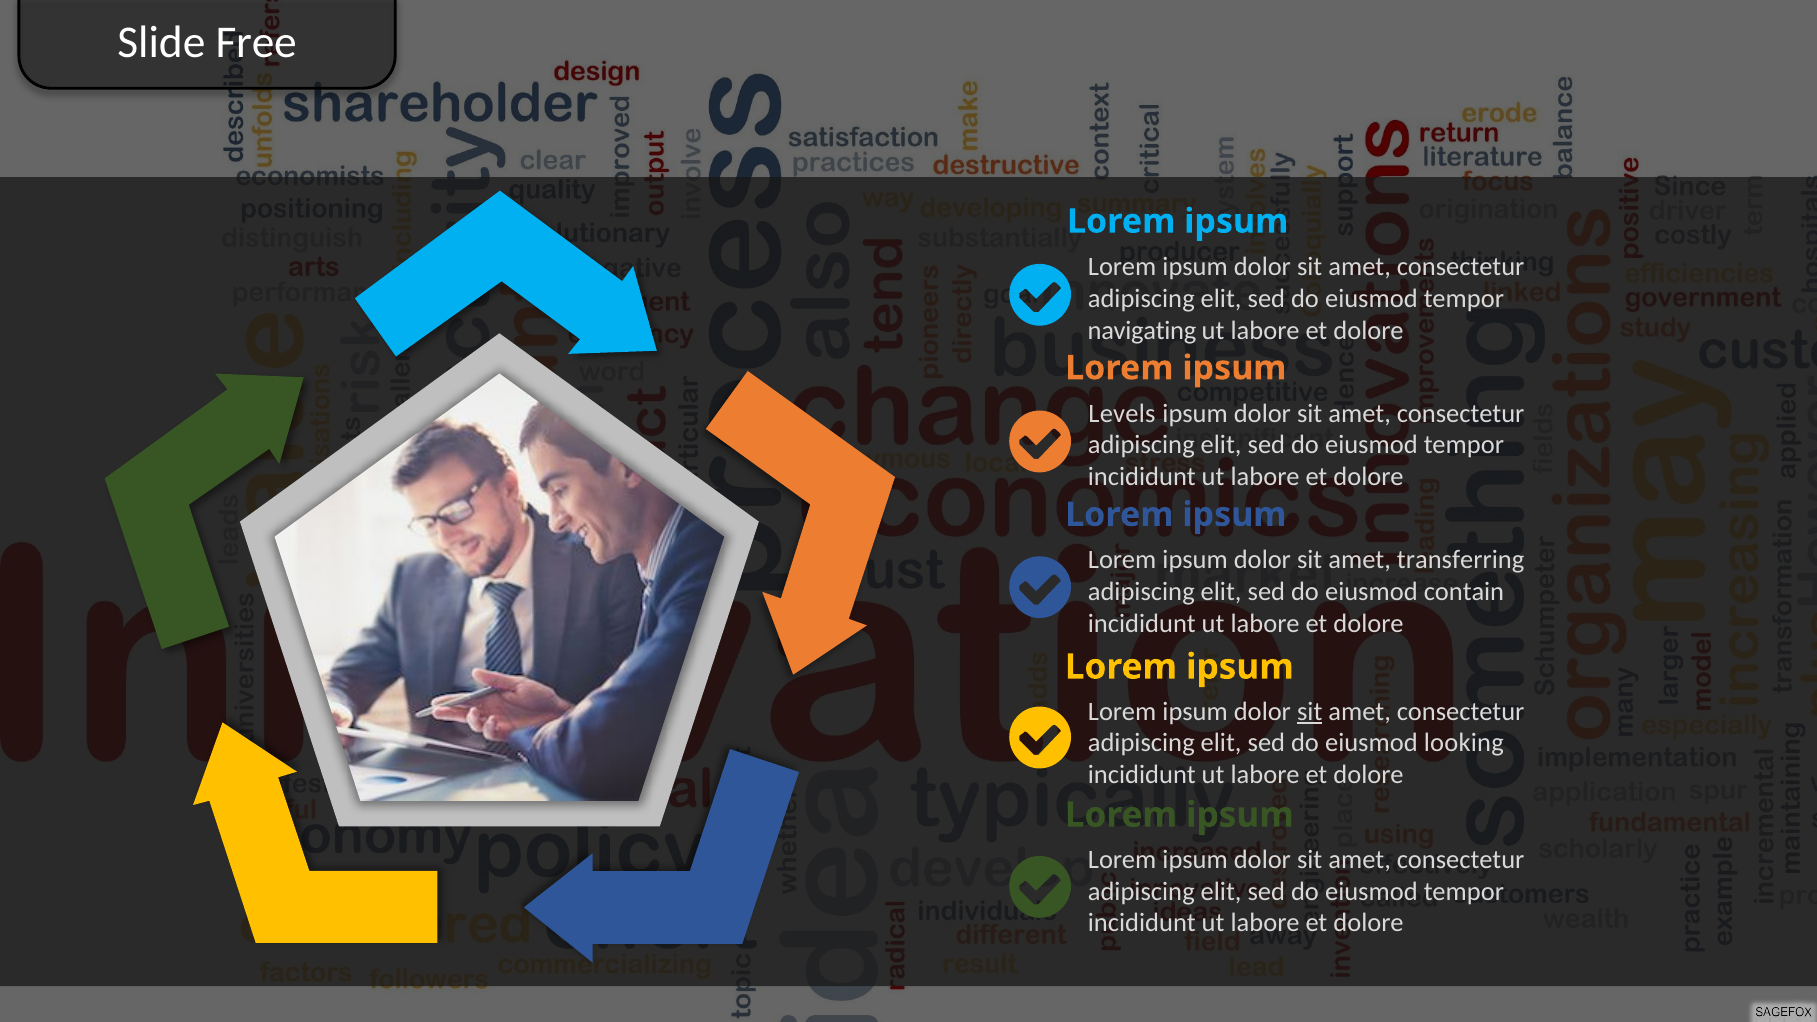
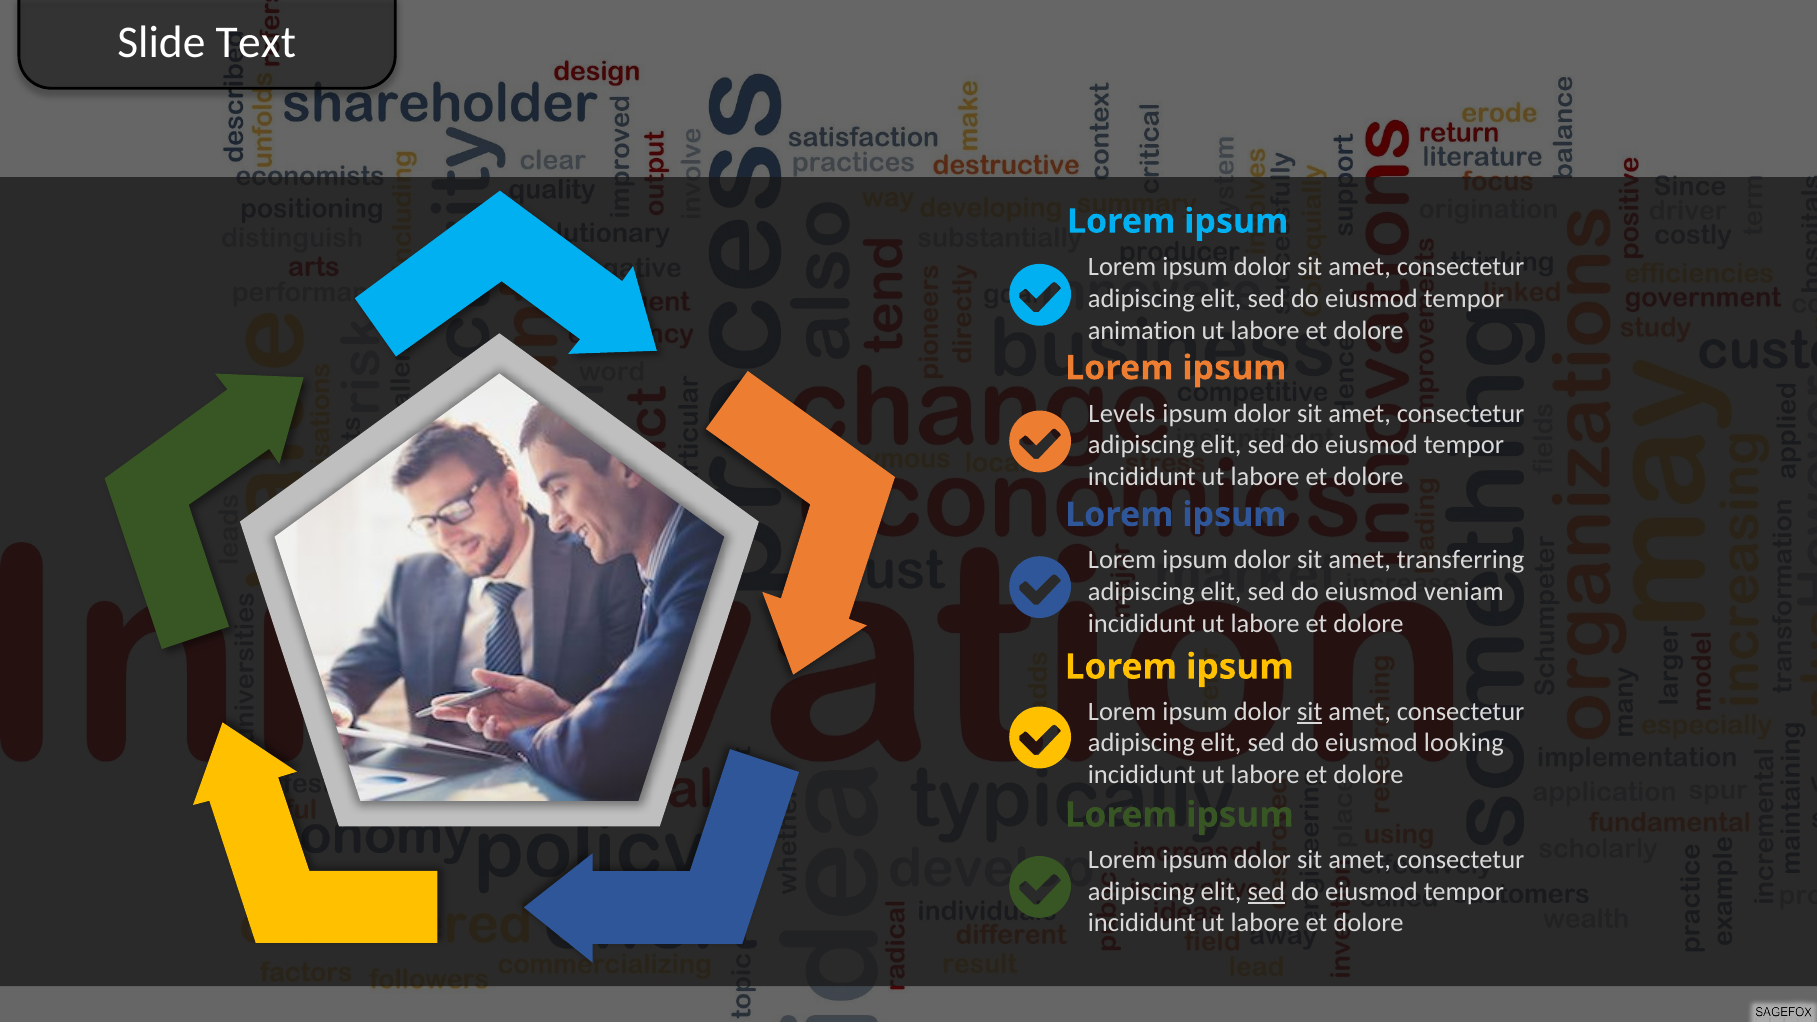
Free: Free -> Text
navigating: navigating -> animation
contain: contain -> veniam
sed at (1266, 891) underline: none -> present
